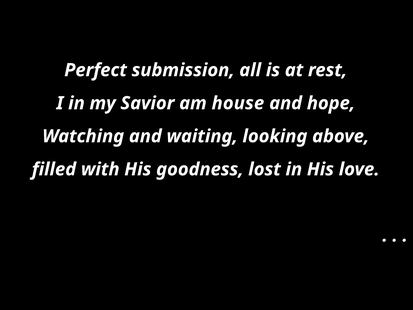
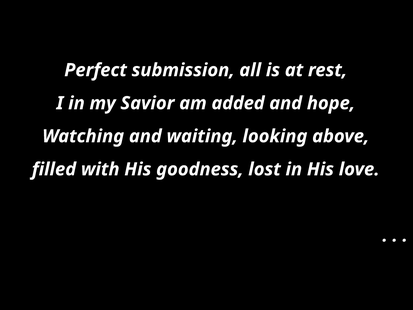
house: house -> added
